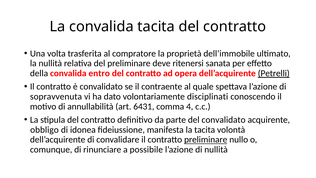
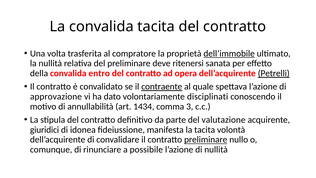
dell’immobile underline: none -> present
contraente underline: none -> present
sopravvenuta: sopravvenuta -> approvazione
6431: 6431 -> 1434
4: 4 -> 3
del convalidato: convalidato -> valutazione
obbligo: obbligo -> giuridici
